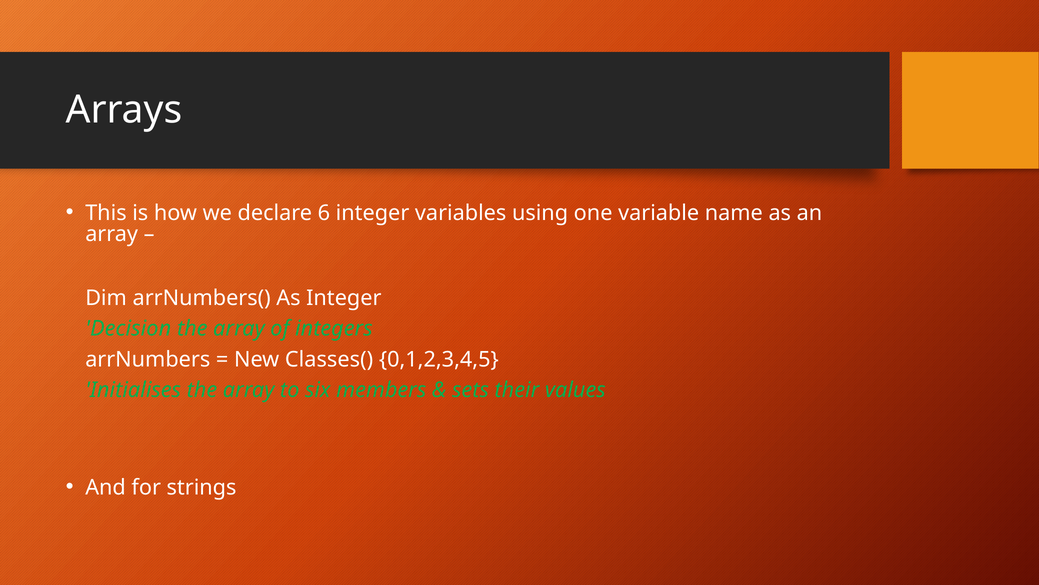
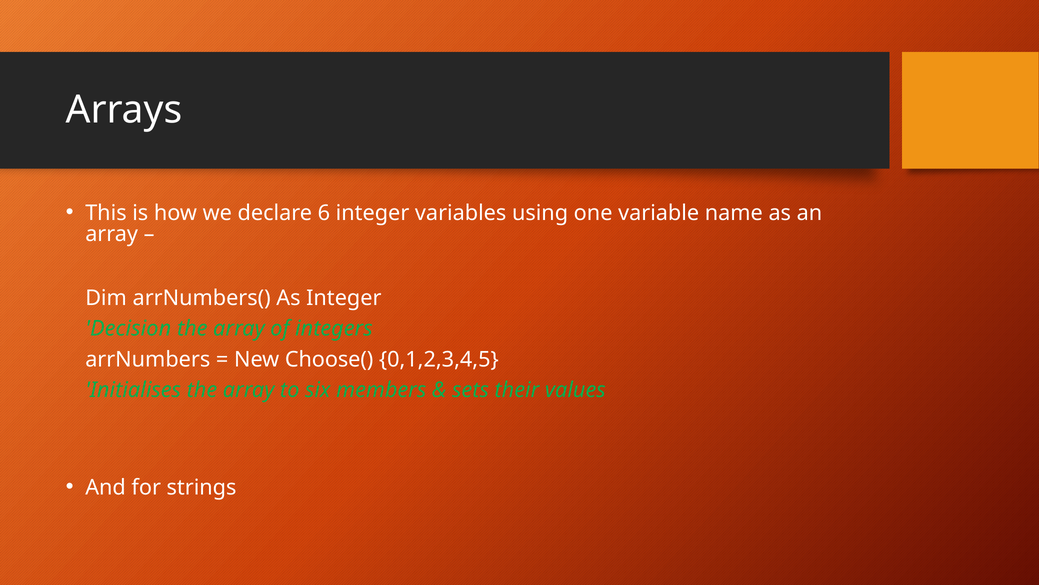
Classes(: Classes( -> Choose(
